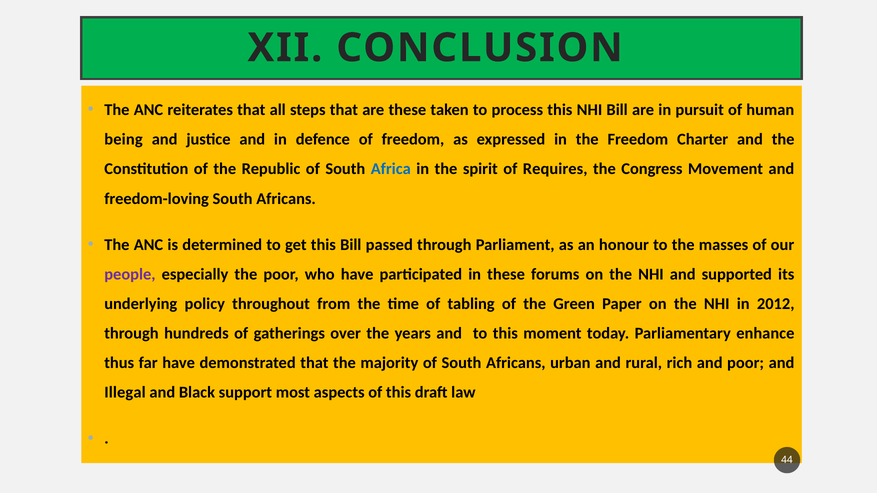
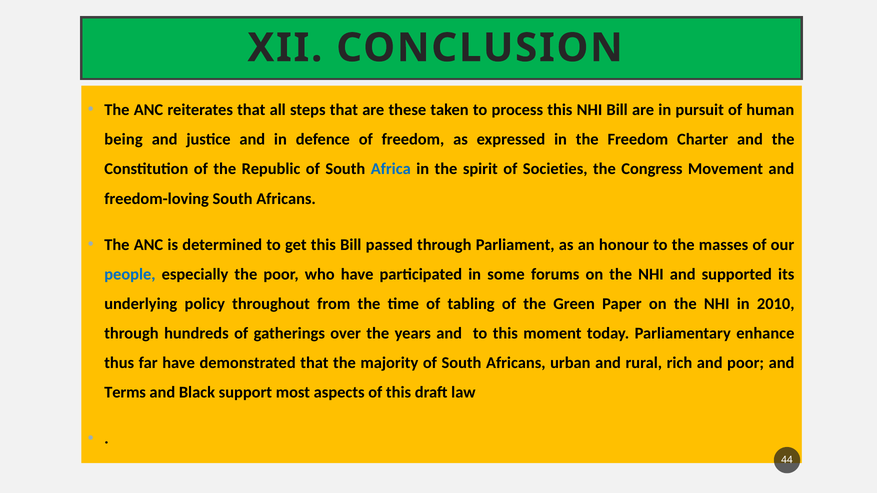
Requires: Requires -> Societies
people colour: purple -> blue
in these: these -> some
2012: 2012 -> 2010
Illegal: Illegal -> Terms
